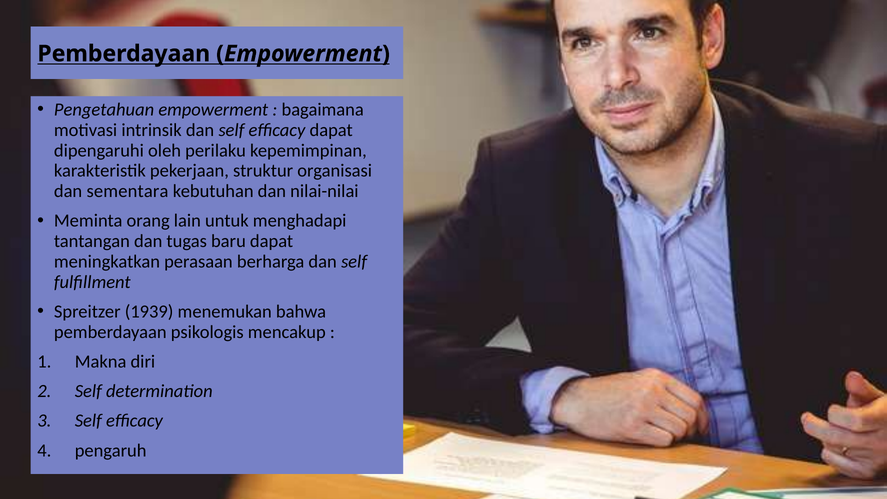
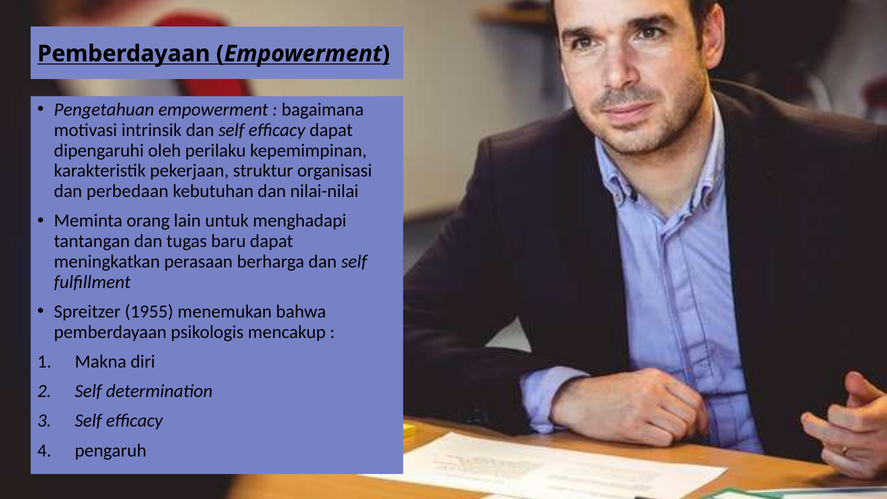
sementara: sementara -> perbedaan
1939: 1939 -> 1955
